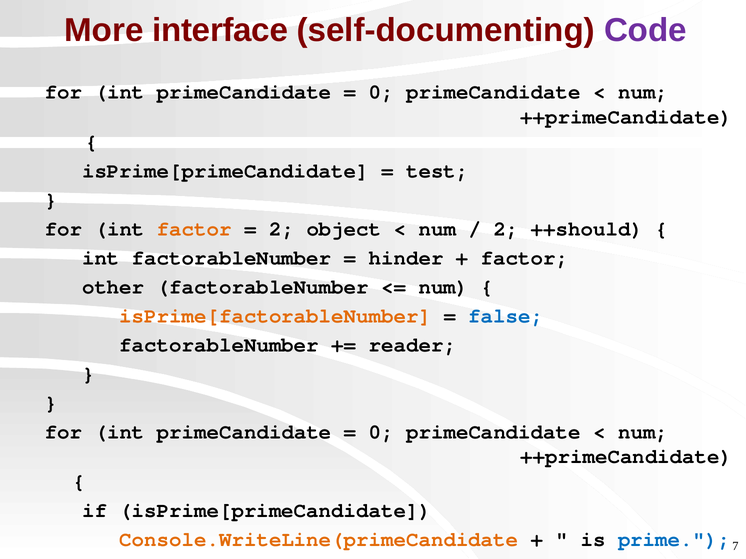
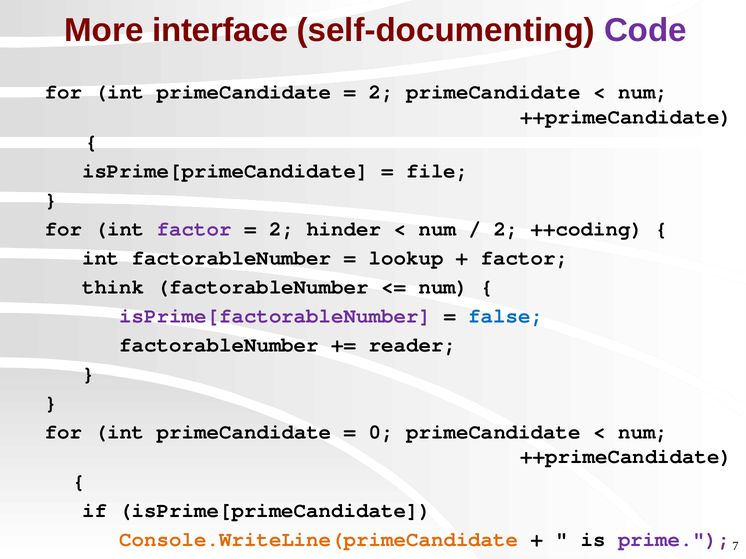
0 at (381, 92): 0 -> 2
test: test -> file
factor at (194, 229) colour: orange -> purple
object: object -> hinder
++should: ++should -> ++coding
hinder: hinder -> lookup
other: other -> think
isPrime[factorableNumber colour: orange -> purple
prime colour: blue -> purple
